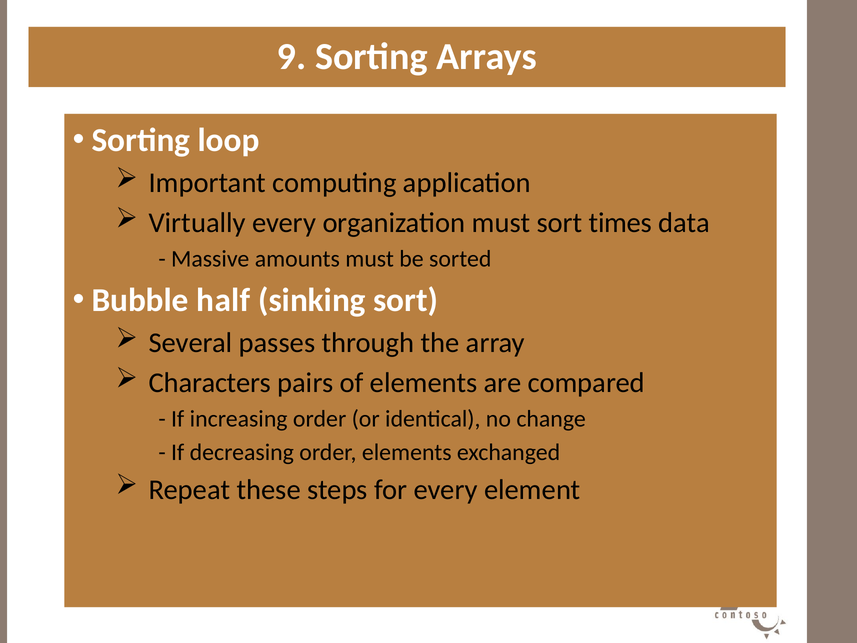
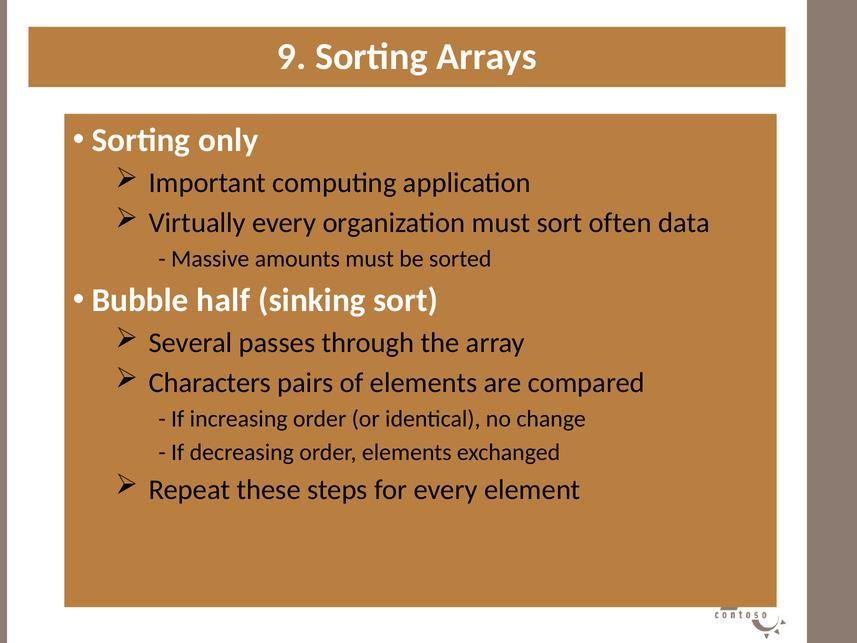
loop: loop -> only
times: times -> often
